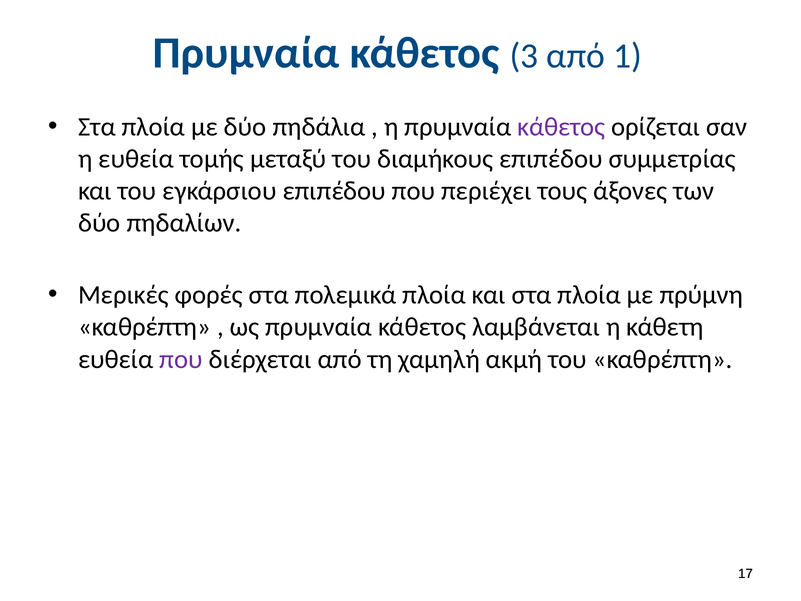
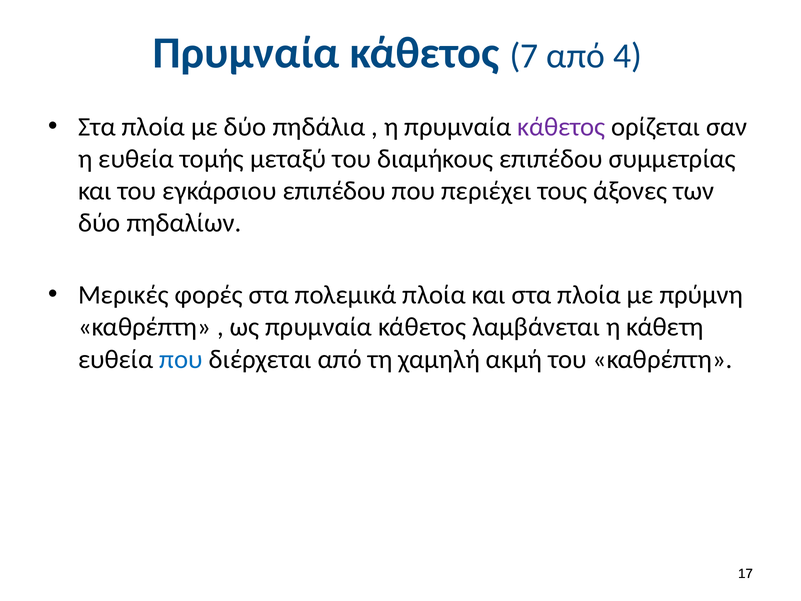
3: 3 -> 7
1: 1 -> 4
που at (181, 359) colour: purple -> blue
